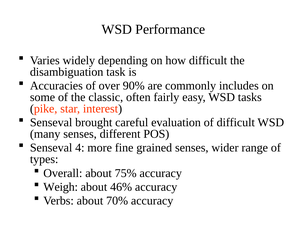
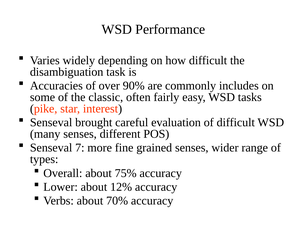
4: 4 -> 7
Weigh: Weigh -> Lower
46%: 46% -> 12%
